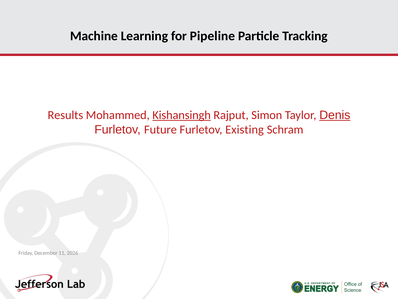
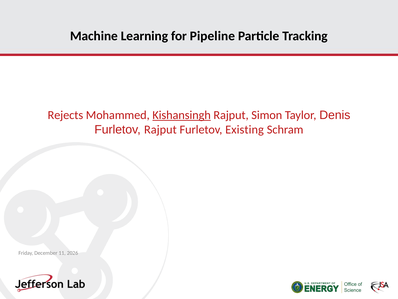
Results: Results -> Rejects
Denis underline: present -> none
Furletov Future: Future -> Rajput
